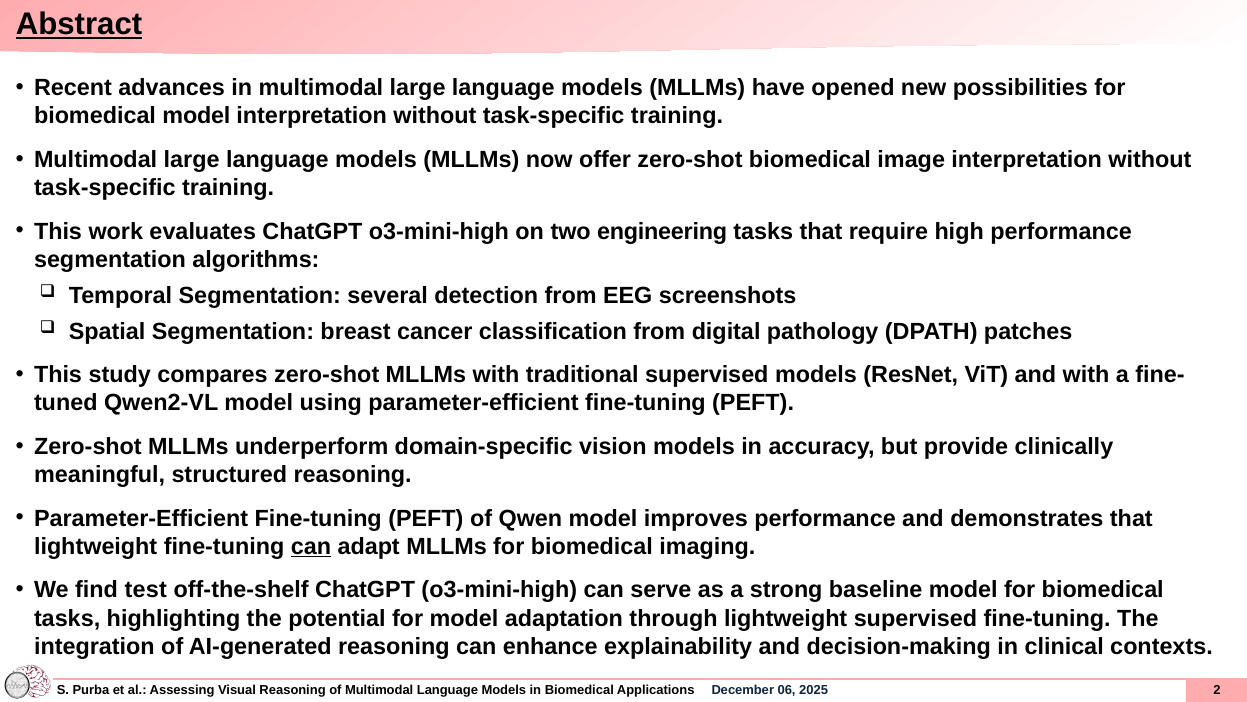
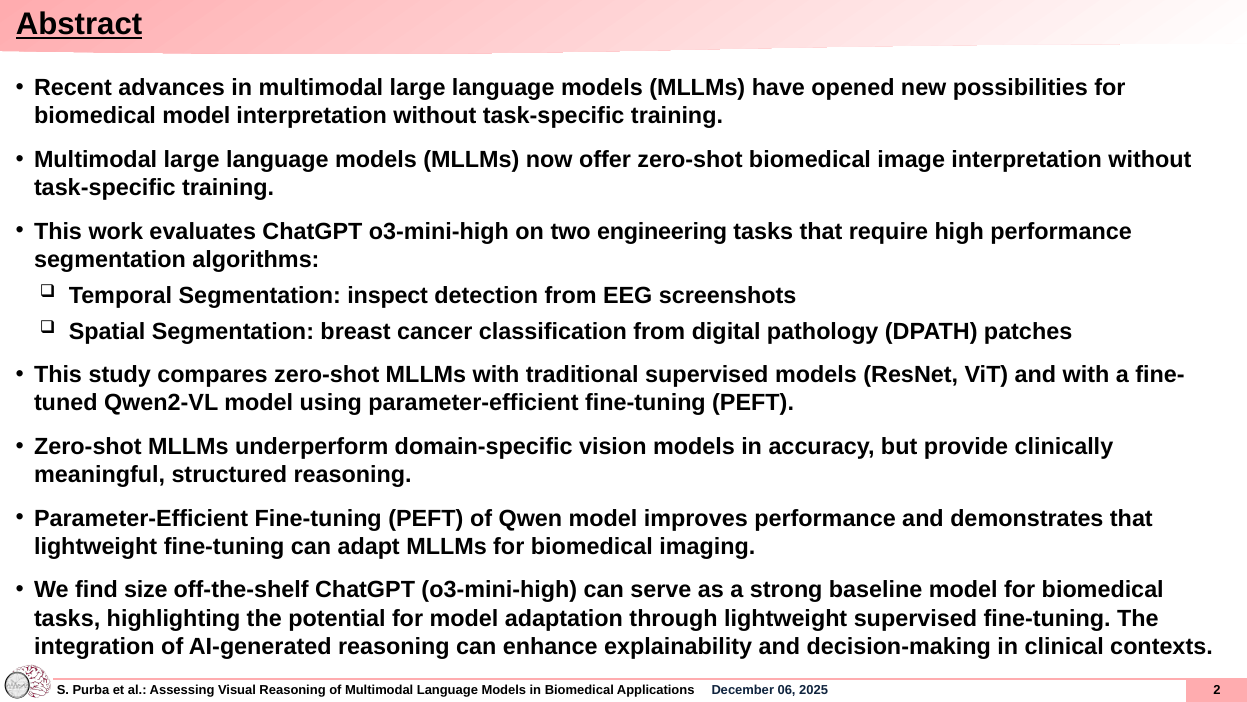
several: several -> inspect
can at (311, 546) underline: present -> none
test: test -> size
